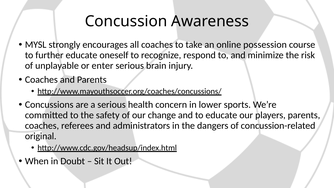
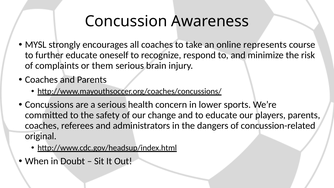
possession: possession -> represents
unplayable: unplayable -> complaints
enter: enter -> them
